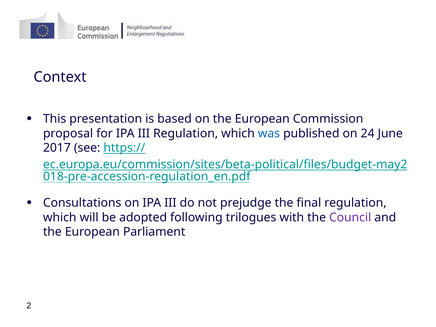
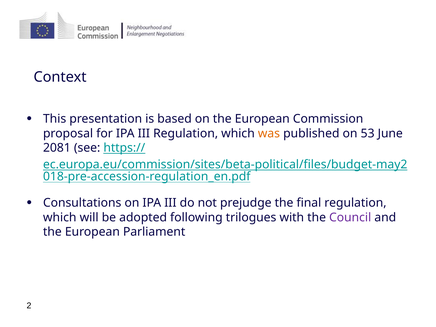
was colour: blue -> orange
24: 24 -> 53
2017: 2017 -> 2081
